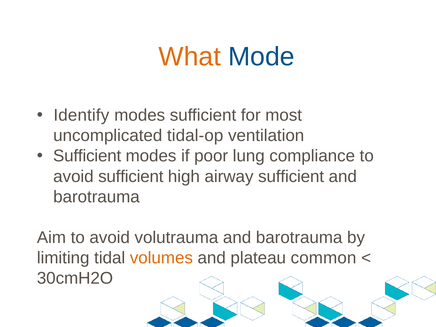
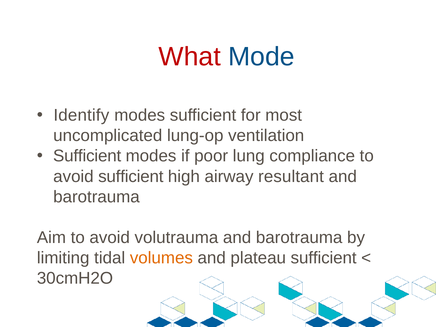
What colour: orange -> red
tidal-op: tidal-op -> lung-op
airway sufficient: sufficient -> resultant
plateau common: common -> sufficient
